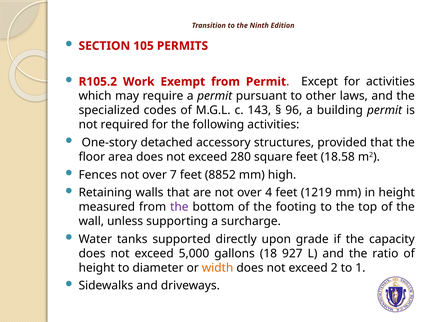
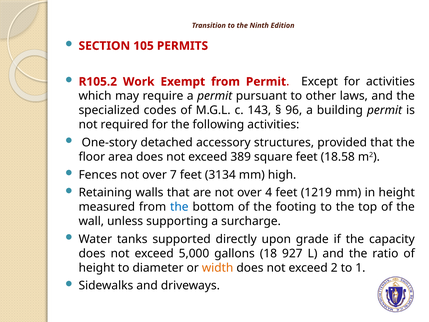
280: 280 -> 389
8852: 8852 -> 3134
the at (179, 207) colour: purple -> blue
